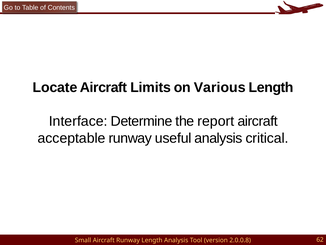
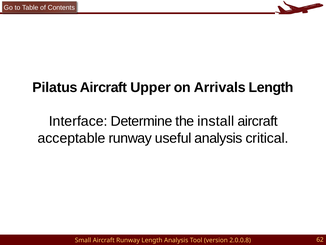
Locate: Locate -> Pilatus
Limits: Limits -> Upper
Various: Various -> Arrivals
report: report -> install
